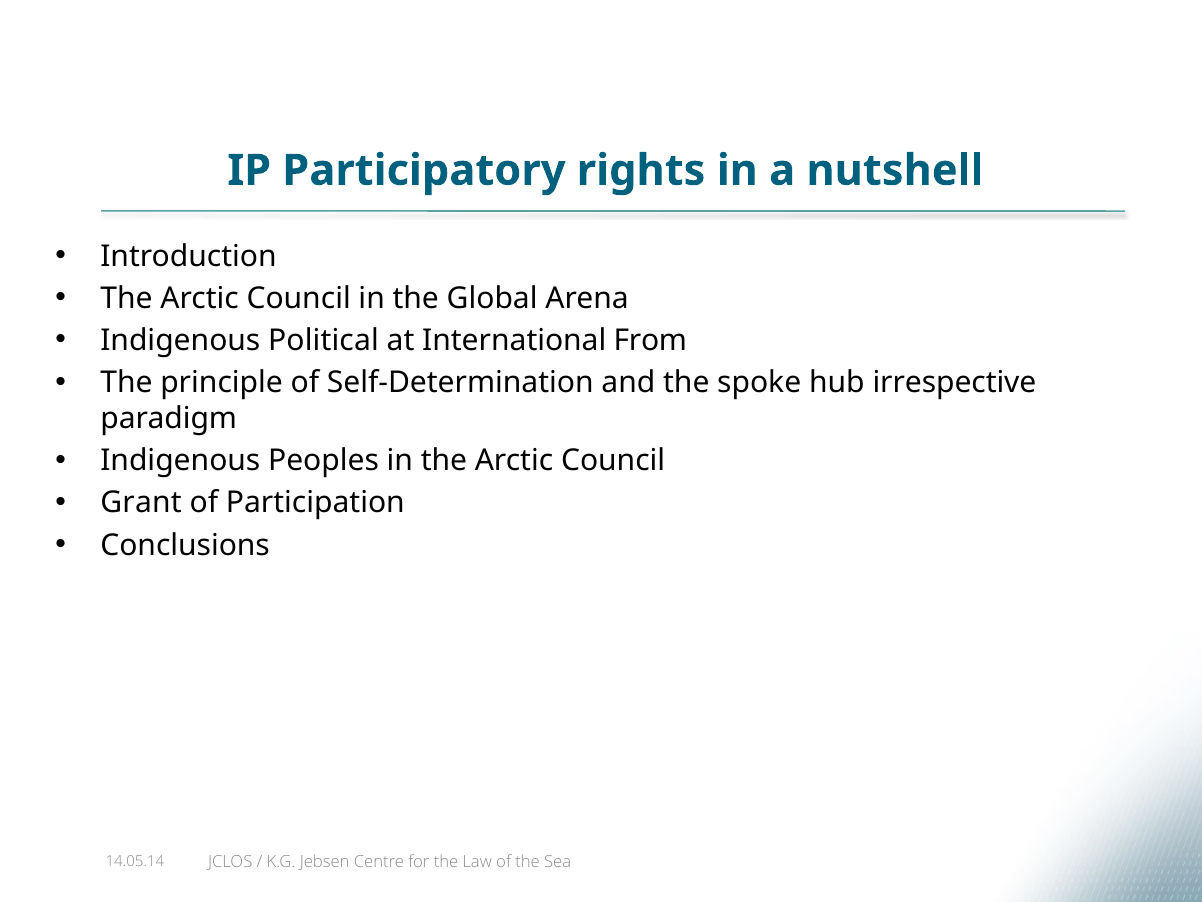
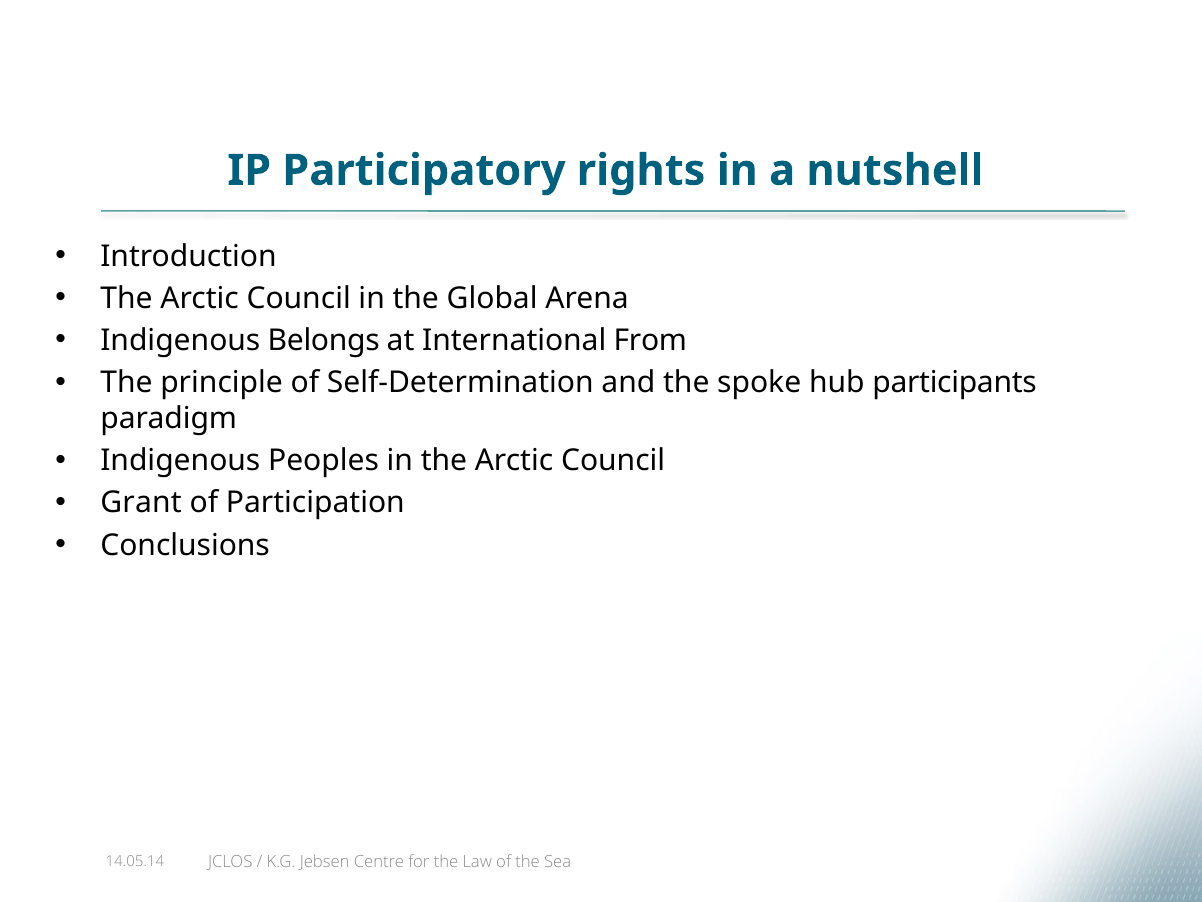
Political: Political -> Belongs
irrespective: irrespective -> participants
